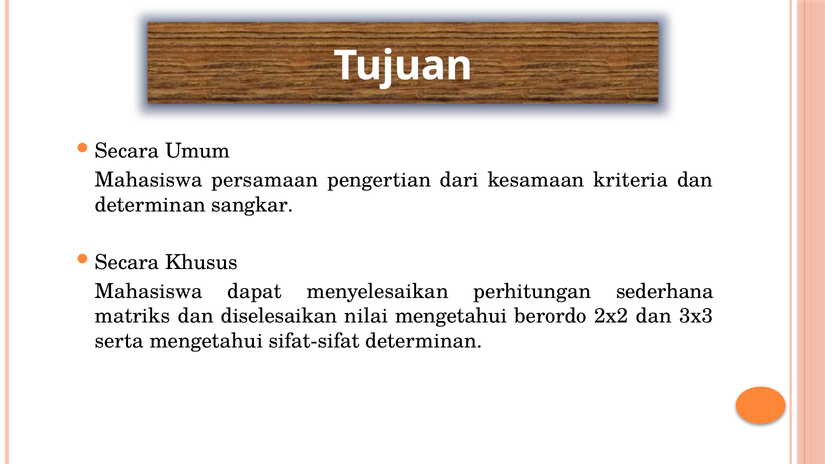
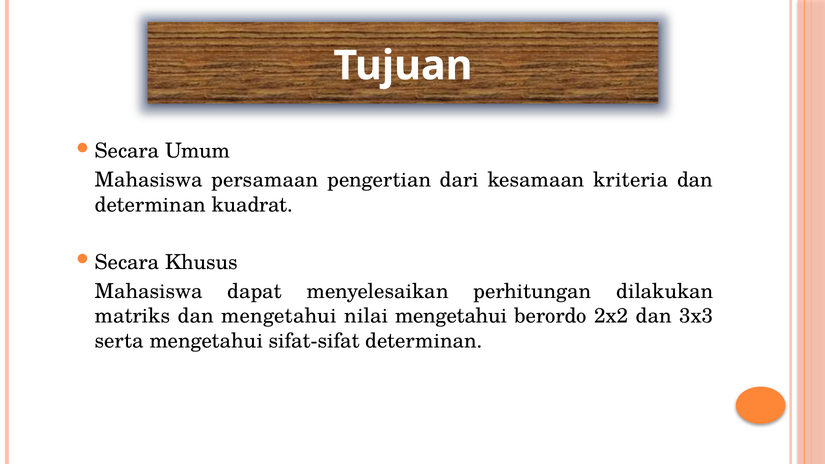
sangkar: sangkar -> kuadrat
sederhana: sederhana -> dilakukan
dan diselesaikan: diselesaikan -> mengetahui
